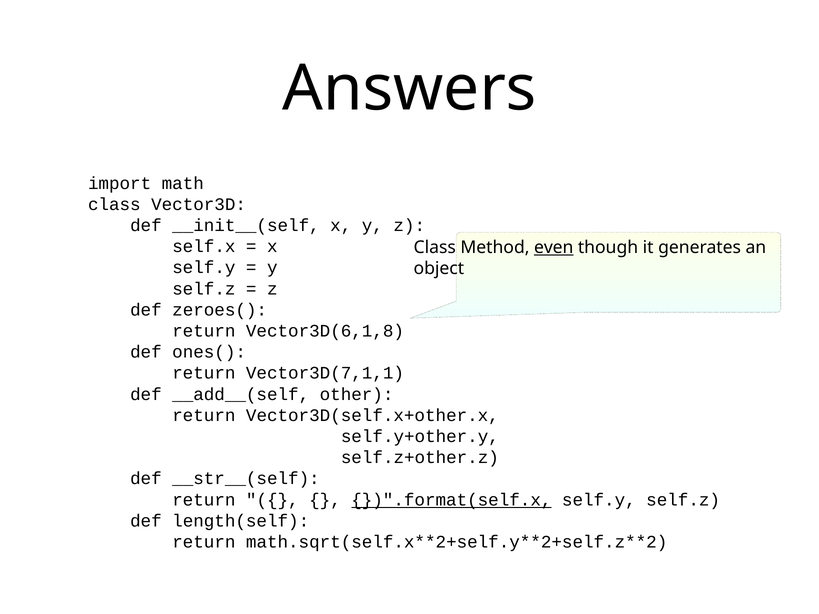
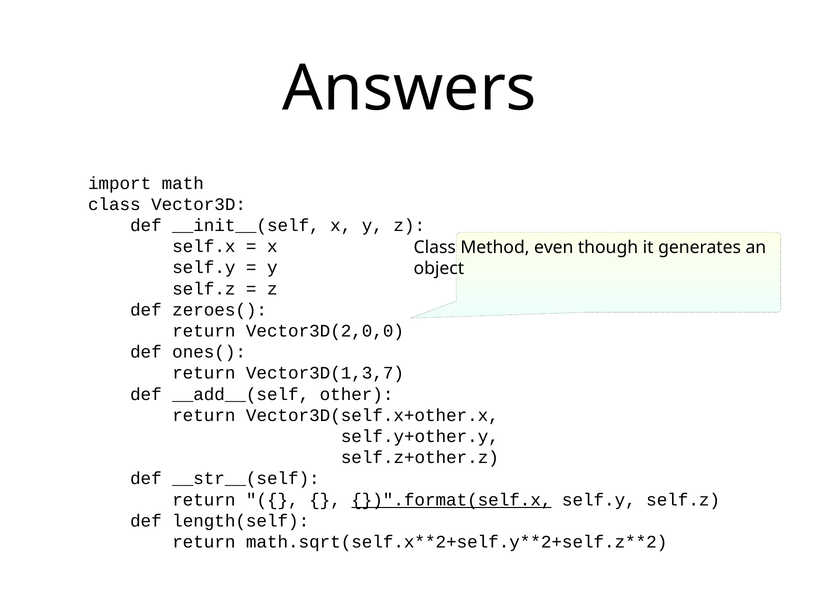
even underline: present -> none
Vector3D(6,1,8: Vector3D(6,1,8 -> Vector3D(2,0,0
Vector3D(7,1,1: Vector3D(7,1,1 -> Vector3D(1,3,7
